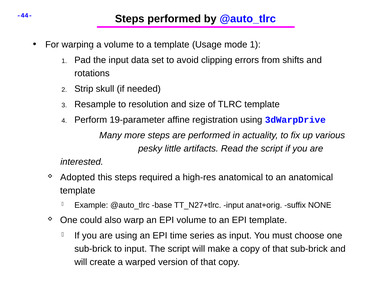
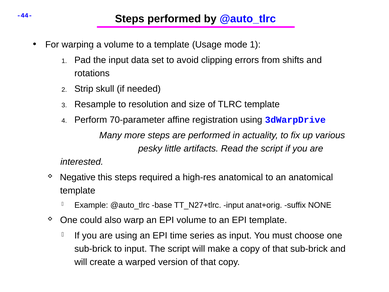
19-parameter: 19-parameter -> 70-parameter
Adopted: Adopted -> Negative
